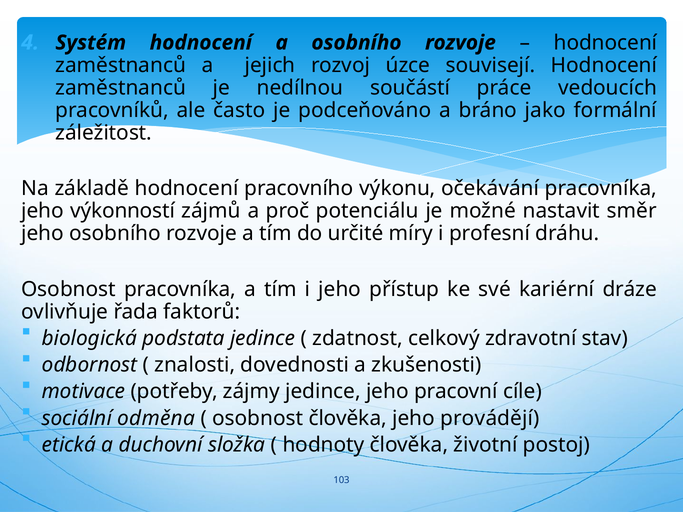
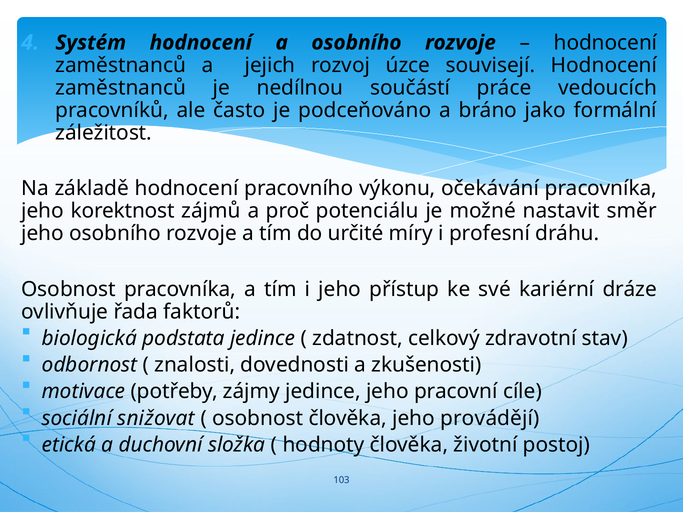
výkonností: výkonností -> korektnost
odměna: odměna -> snižovat
